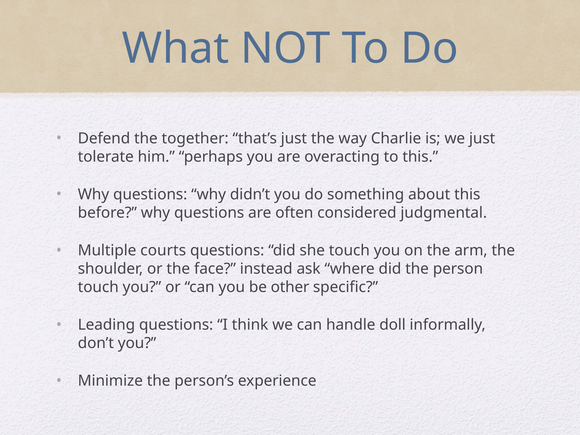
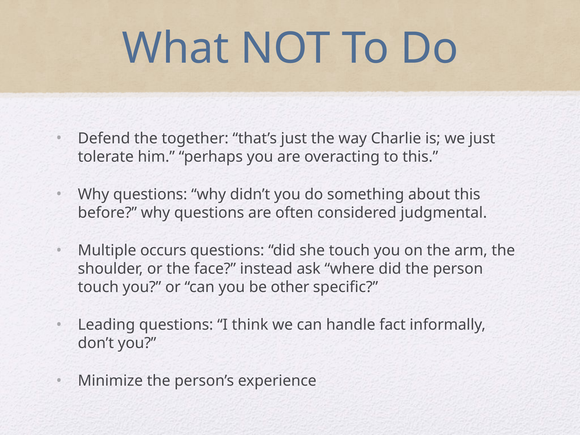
courts: courts -> occurs
doll: doll -> fact
